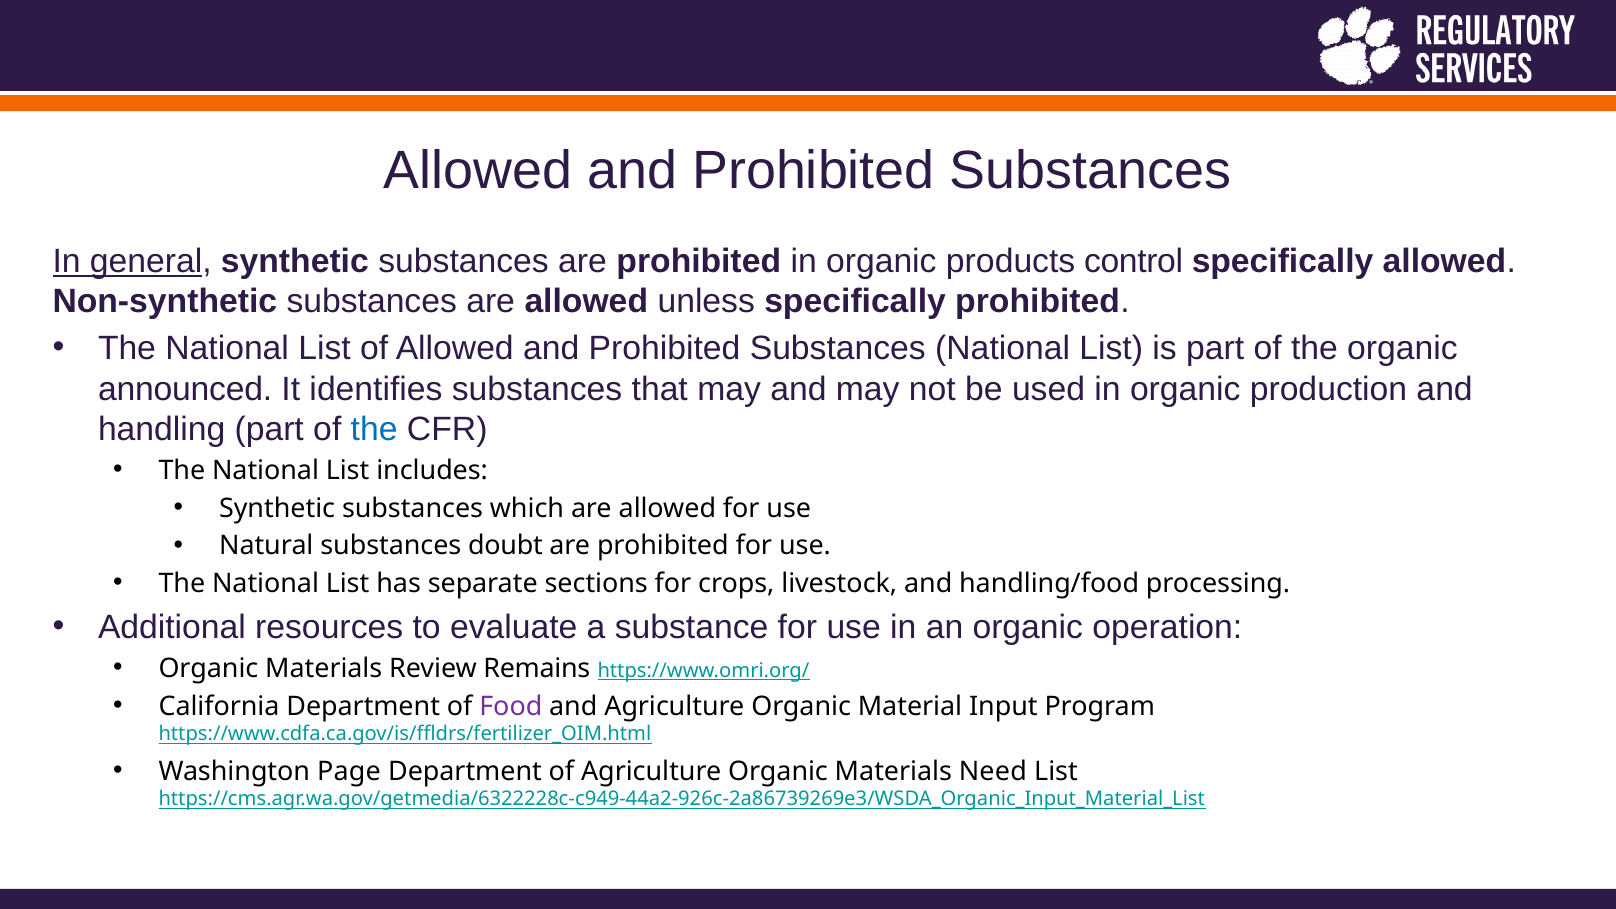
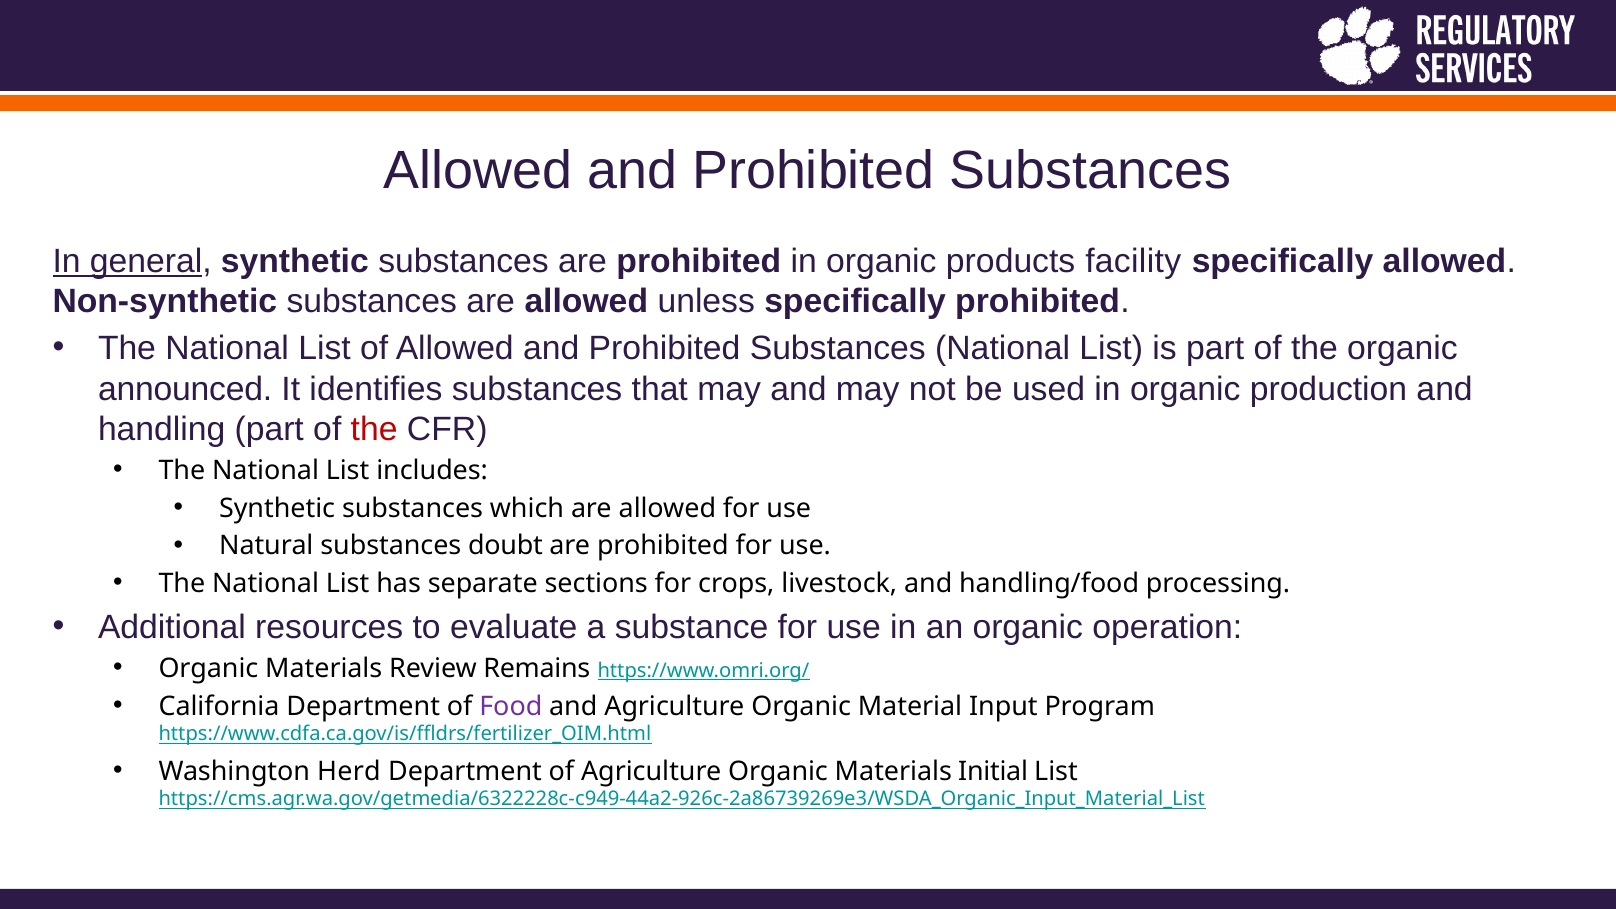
control: control -> facility
the at (374, 429) colour: blue -> red
Page: Page -> Herd
Need: Need -> Initial
